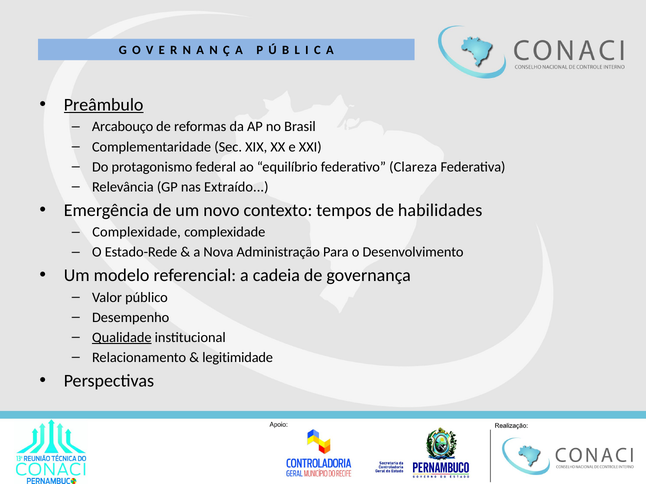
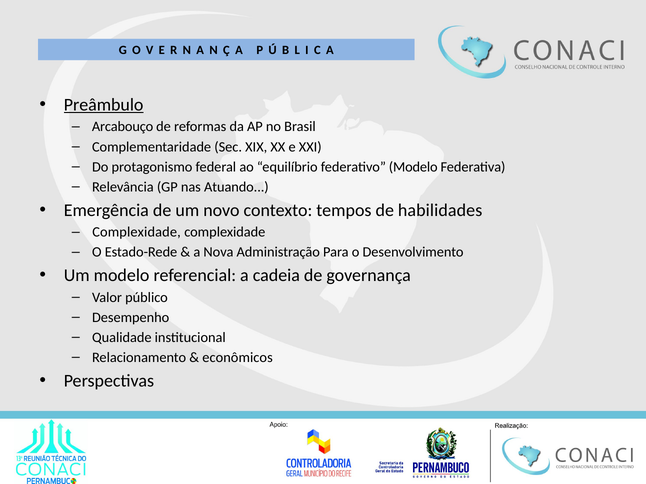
federativo Clareza: Clareza -> Modelo
Extraído: Extraído -> Atuando
Qualidade underline: present -> none
legitimidade: legitimidade -> econômicos
